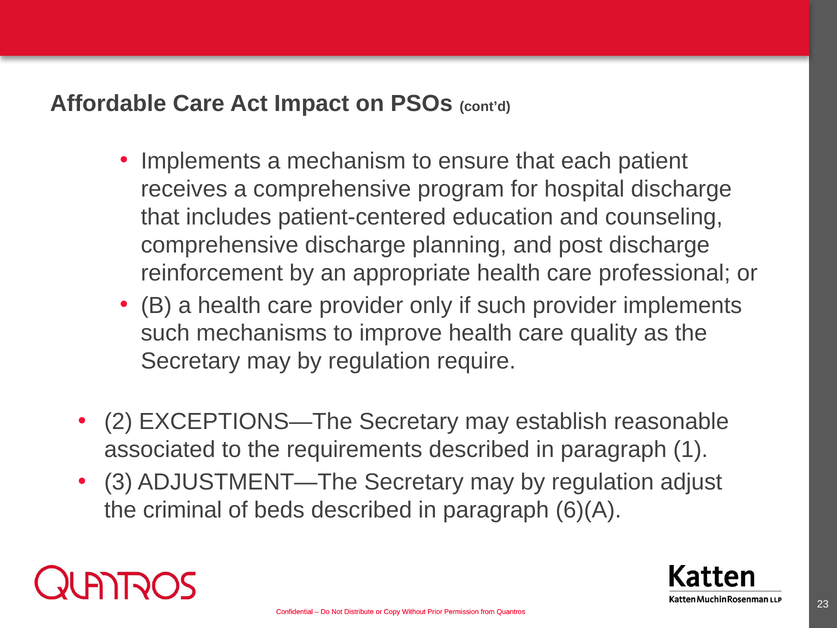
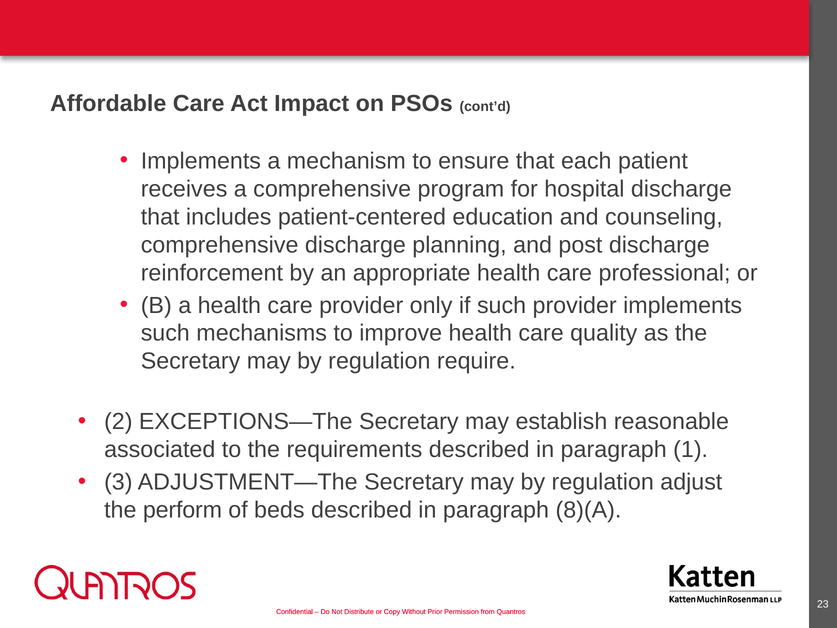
criminal: criminal -> perform
6)(A: 6)(A -> 8)(A
